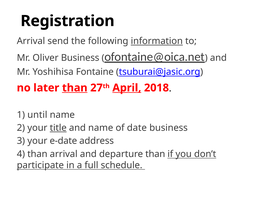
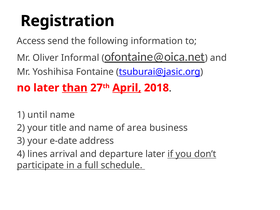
Arrival at (31, 41): Arrival -> Access
information underline: present -> none
Oliver Business: Business -> Informal
title underline: present -> none
date: date -> area
4 than: than -> lines
departure than: than -> later
